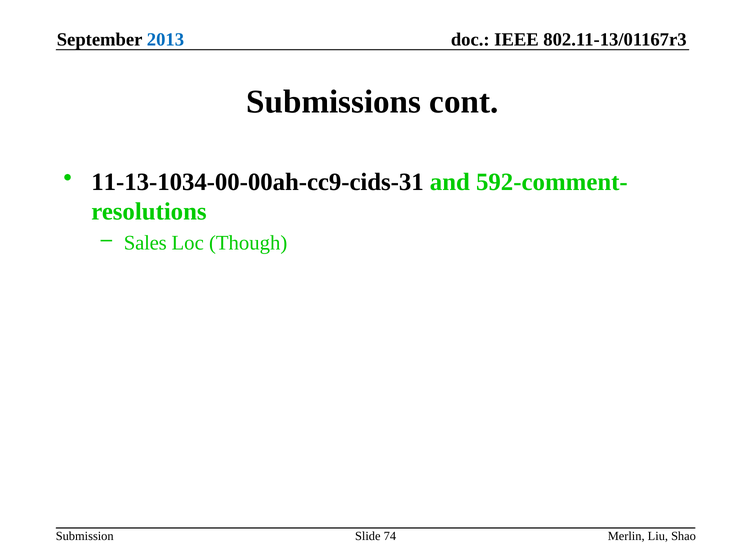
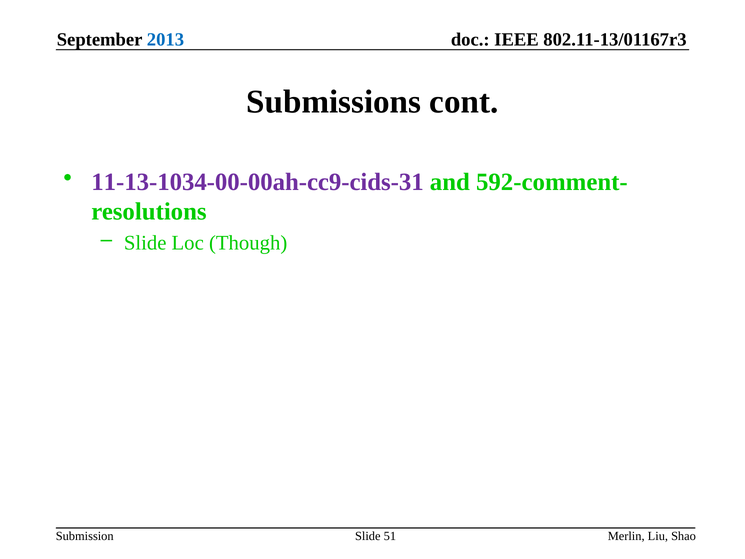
11-13-1034-00-00ah-cc9-cids-31 colour: black -> purple
Sales at (145, 243): Sales -> Slide
74: 74 -> 51
